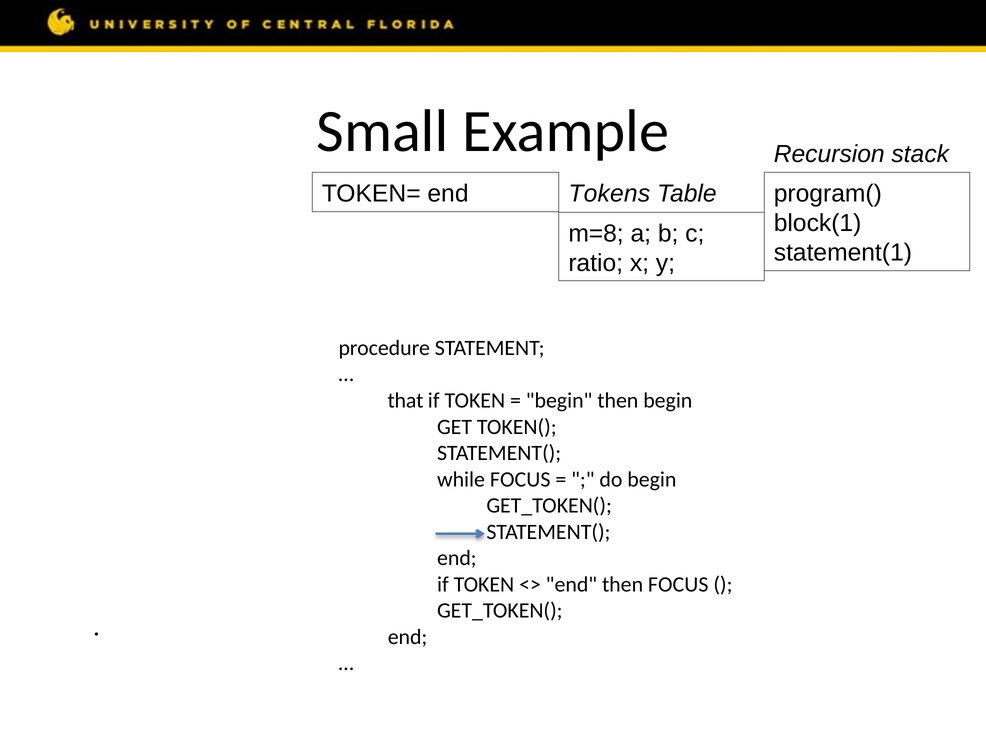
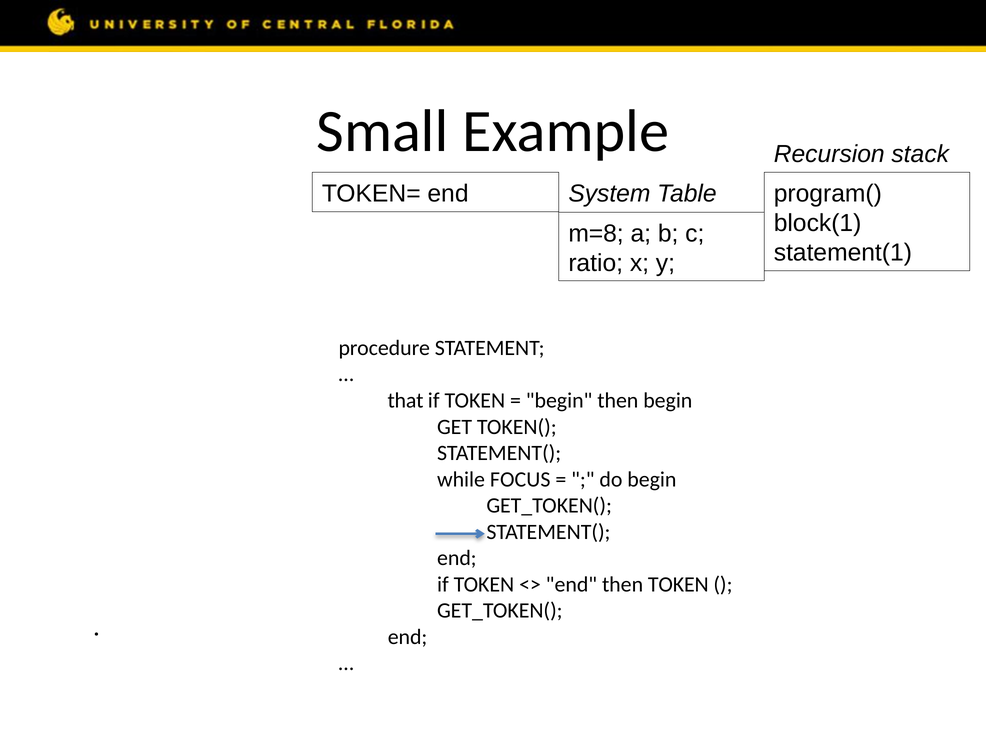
Tokens: Tokens -> System
then FOCUS: FOCUS -> TOKEN
